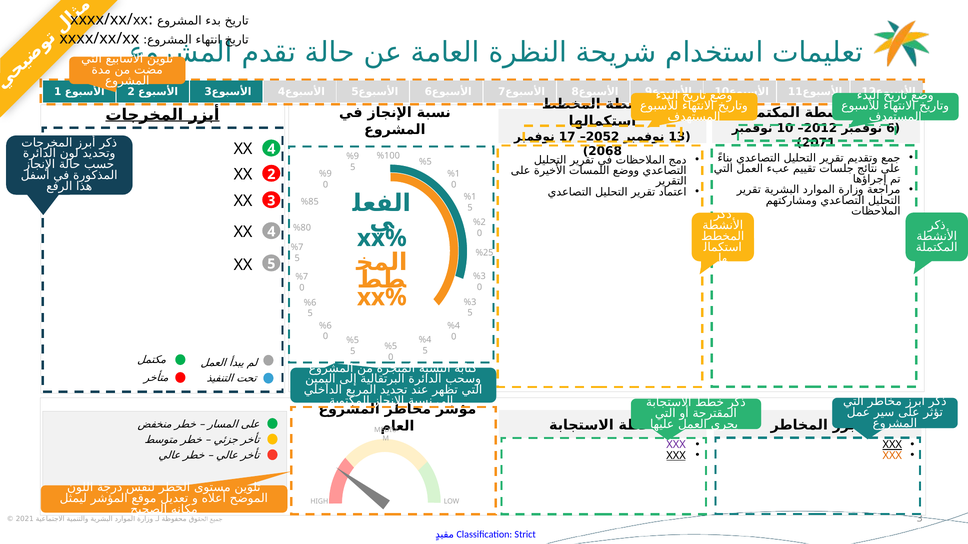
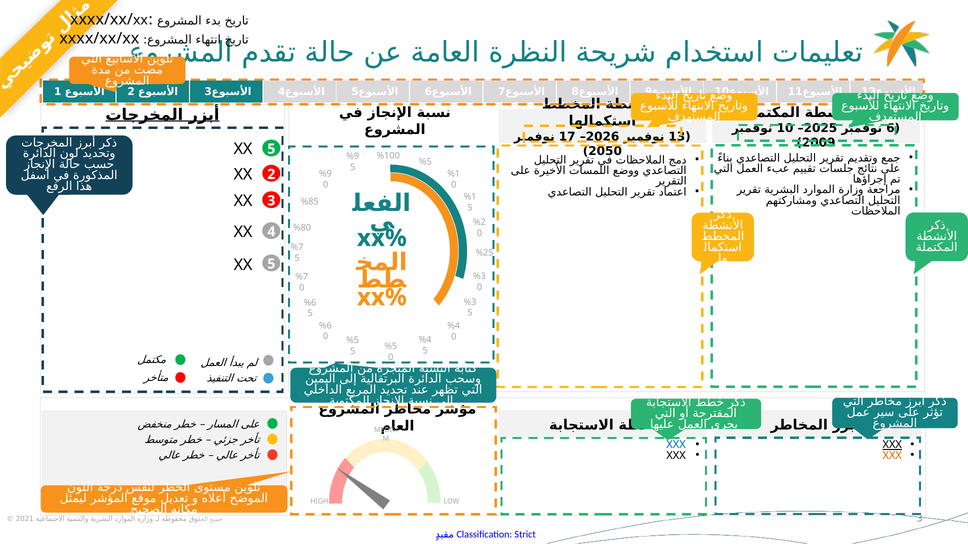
2012: 2012 -> 2025
2052: 2052 -> 2026
2071: 2071 -> 2009
XX 4: 4 -> 5
2068: 2068 -> 2050
XXX at (676, 445) colour: purple -> blue
XXX at (676, 456) underline: present -> none
